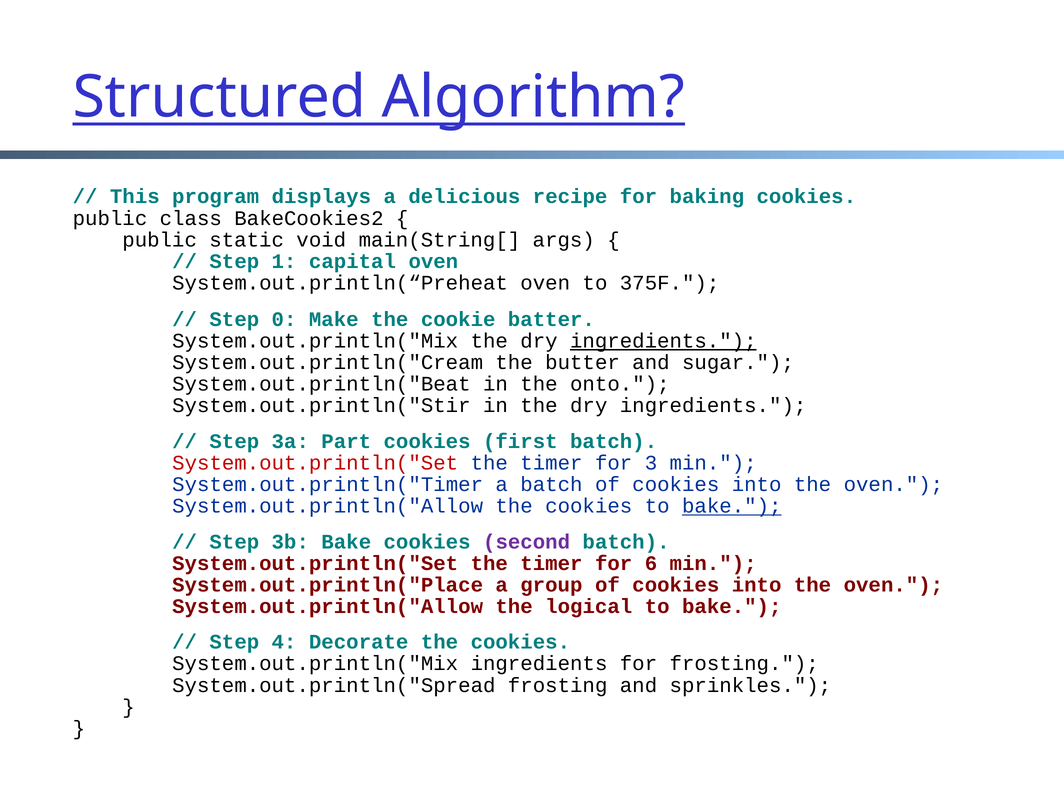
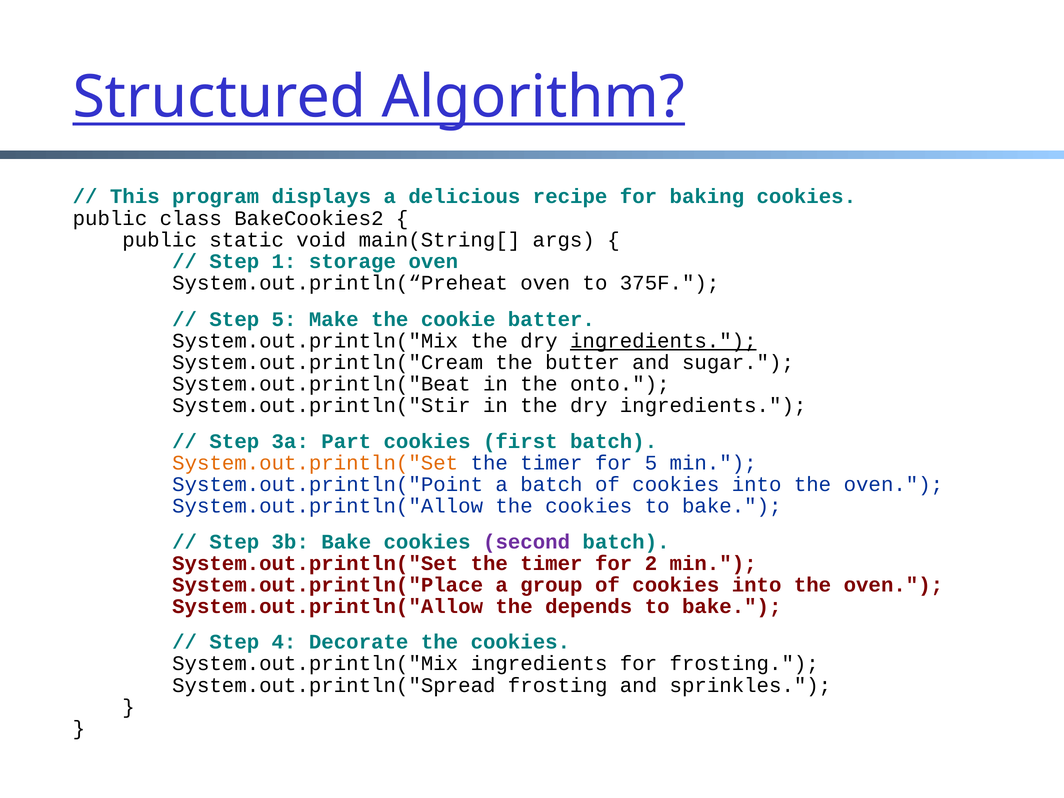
capital: capital -> storage
Step 0: 0 -> 5
System.out.println("Set at (315, 463) colour: red -> orange
for 3: 3 -> 5
System.out.println("Timer: System.out.println("Timer -> System.out.println("Point
bake at (732, 506) underline: present -> none
6: 6 -> 2
logical: logical -> depends
